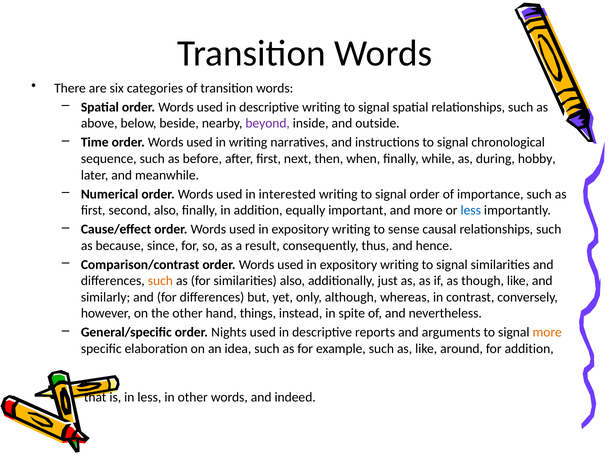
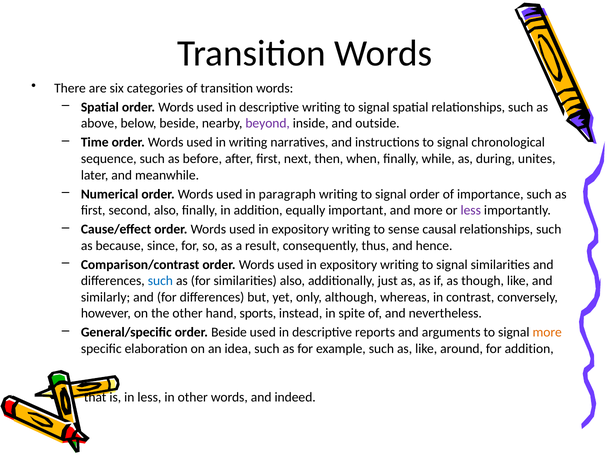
hobby: hobby -> unites
interested: interested -> paragraph
less at (471, 210) colour: blue -> purple
such at (160, 281) colour: orange -> blue
things: things -> sports
order Nights: Nights -> Beside
